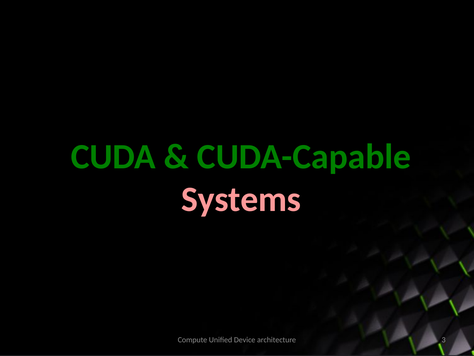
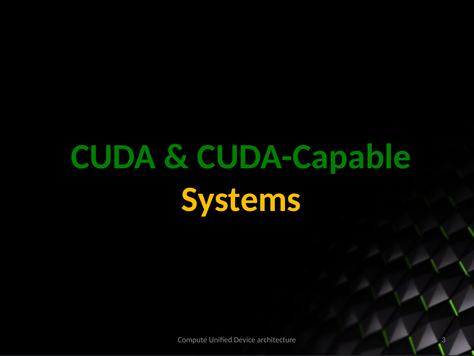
Systems colour: pink -> yellow
